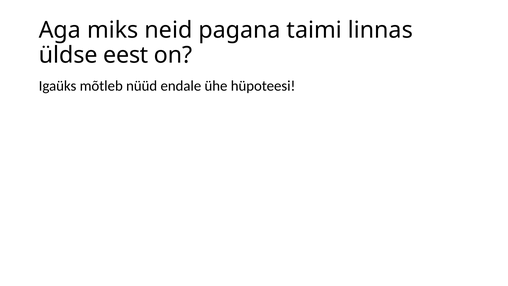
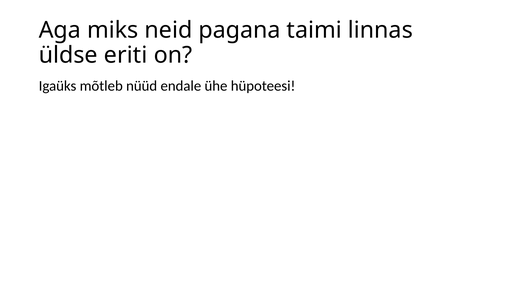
eest: eest -> eriti
